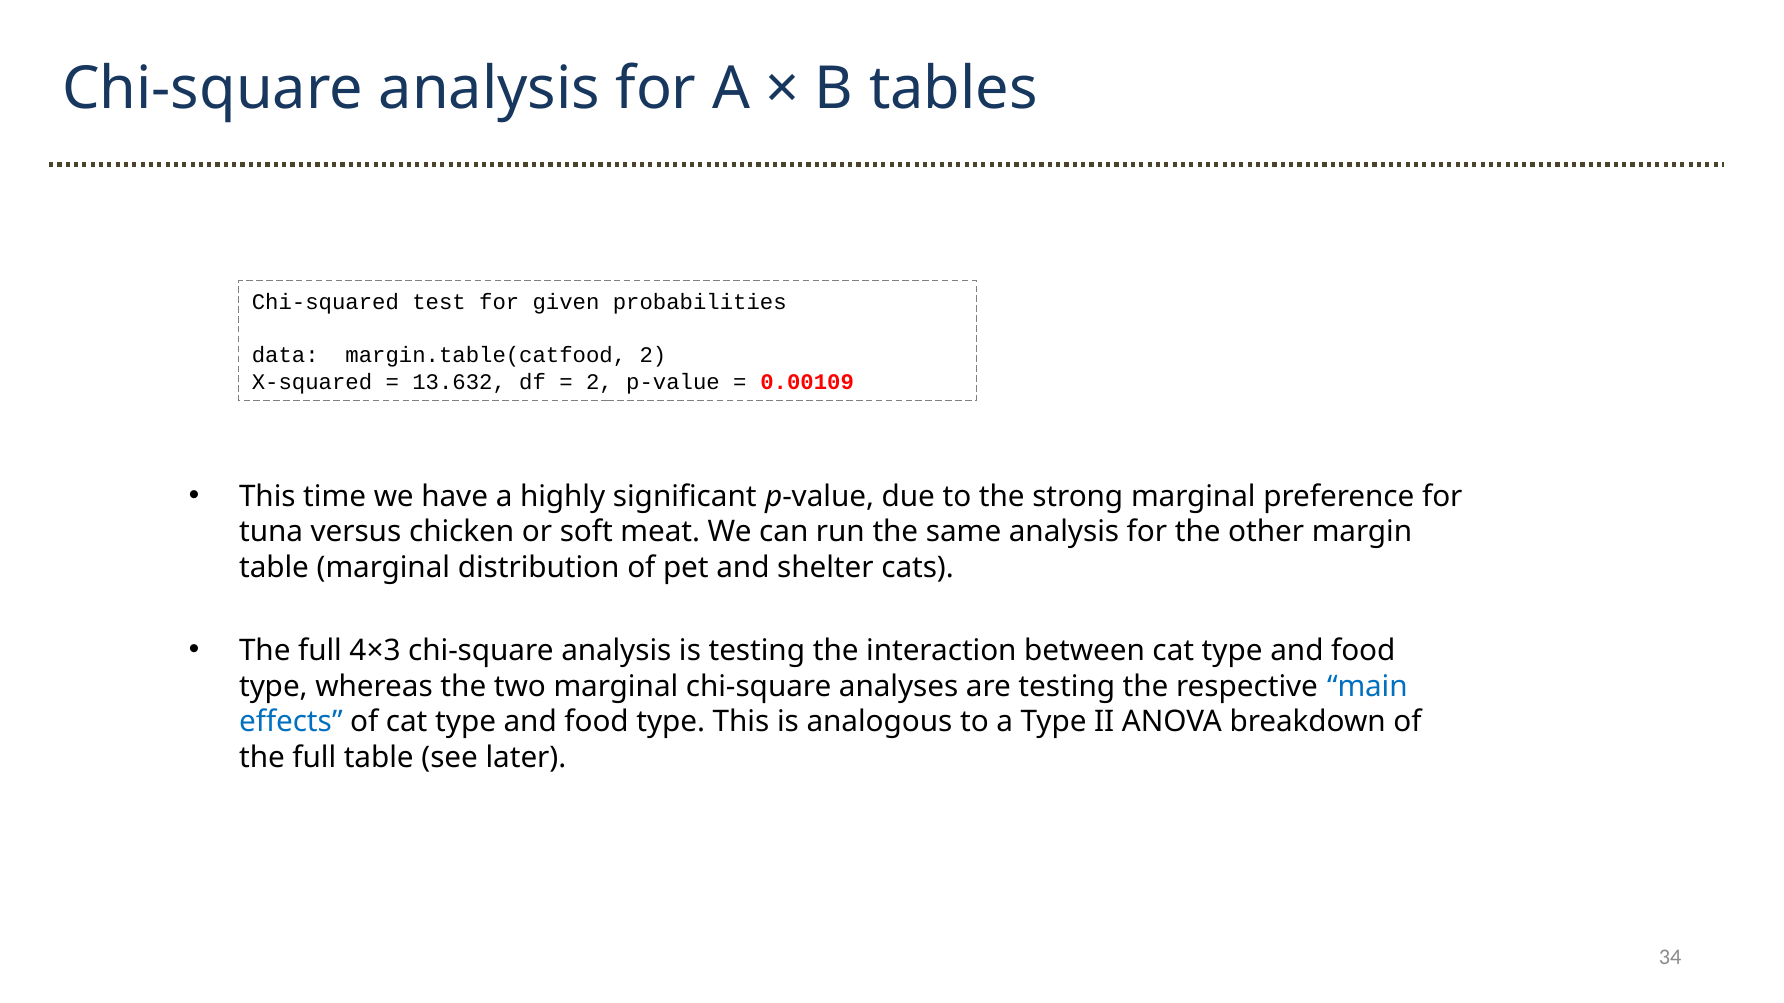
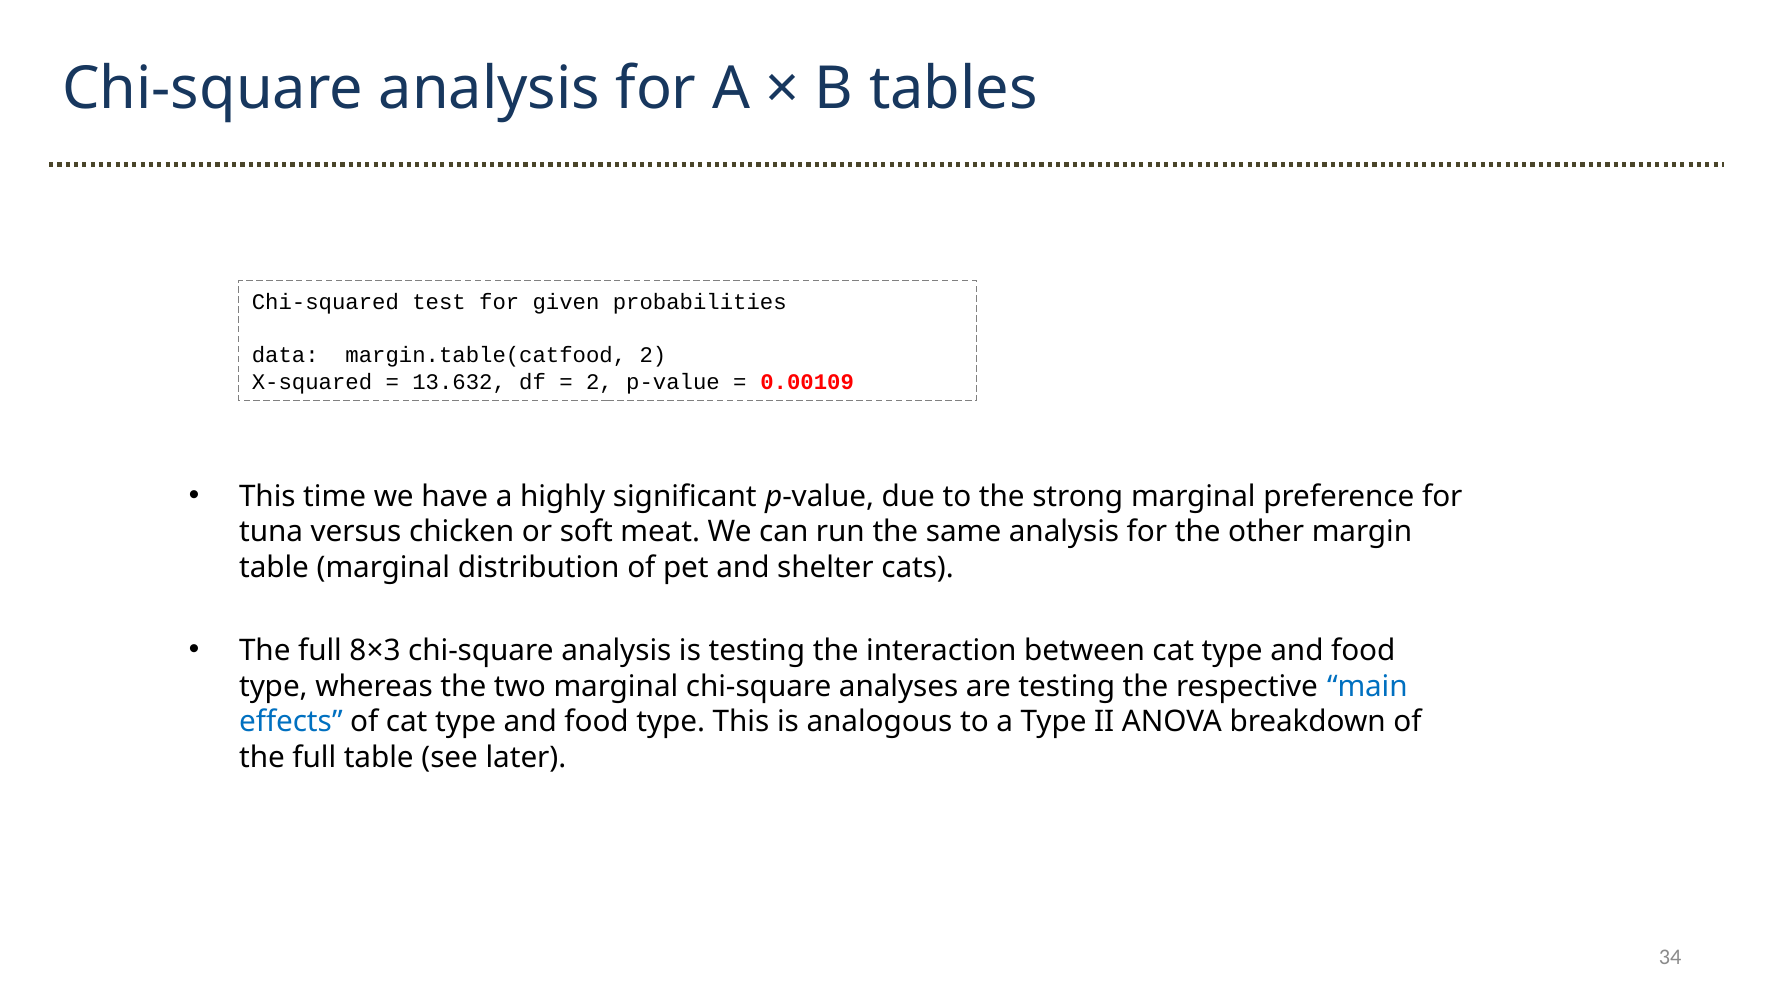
4×3: 4×3 -> 8×3
